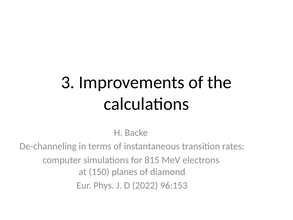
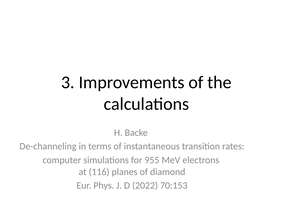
815: 815 -> 955
150: 150 -> 116
96:153: 96:153 -> 70:153
